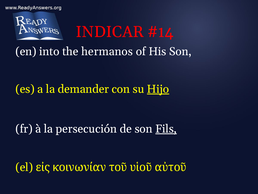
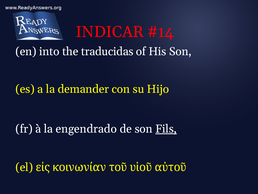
hermanos: hermanos -> traducidas
Hijo underline: present -> none
persecución: persecución -> engendrado
